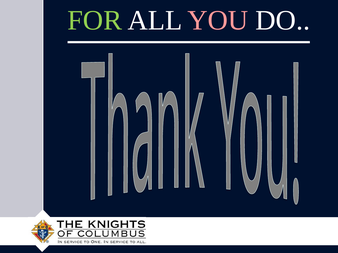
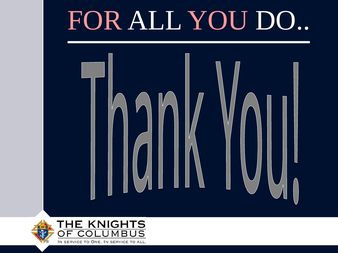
FOR colour: light green -> pink
